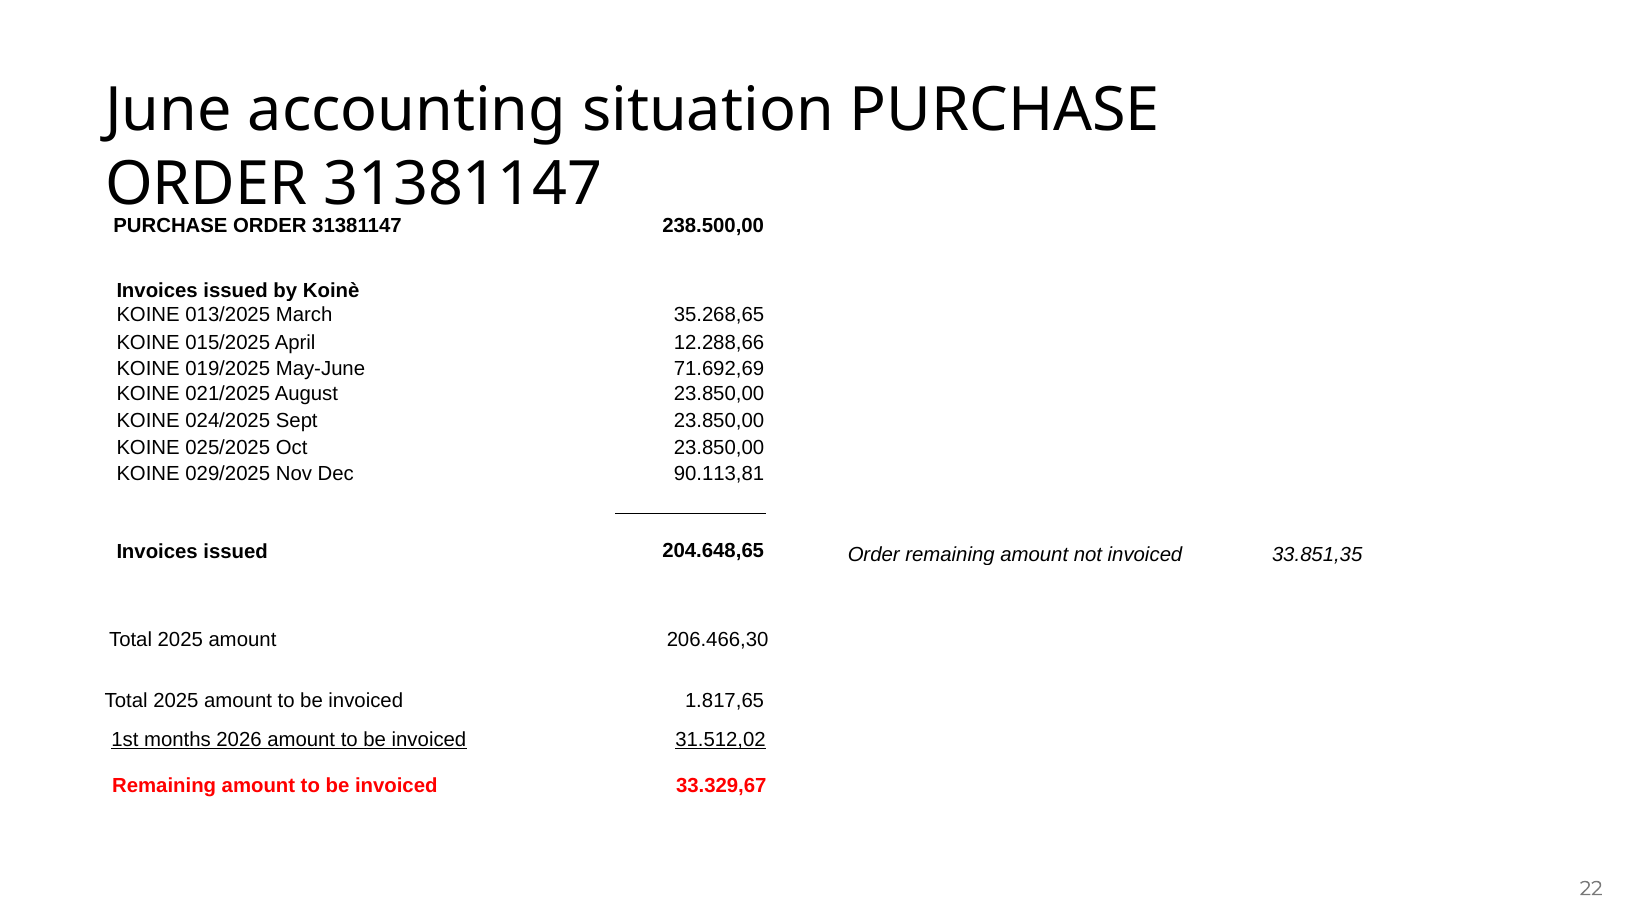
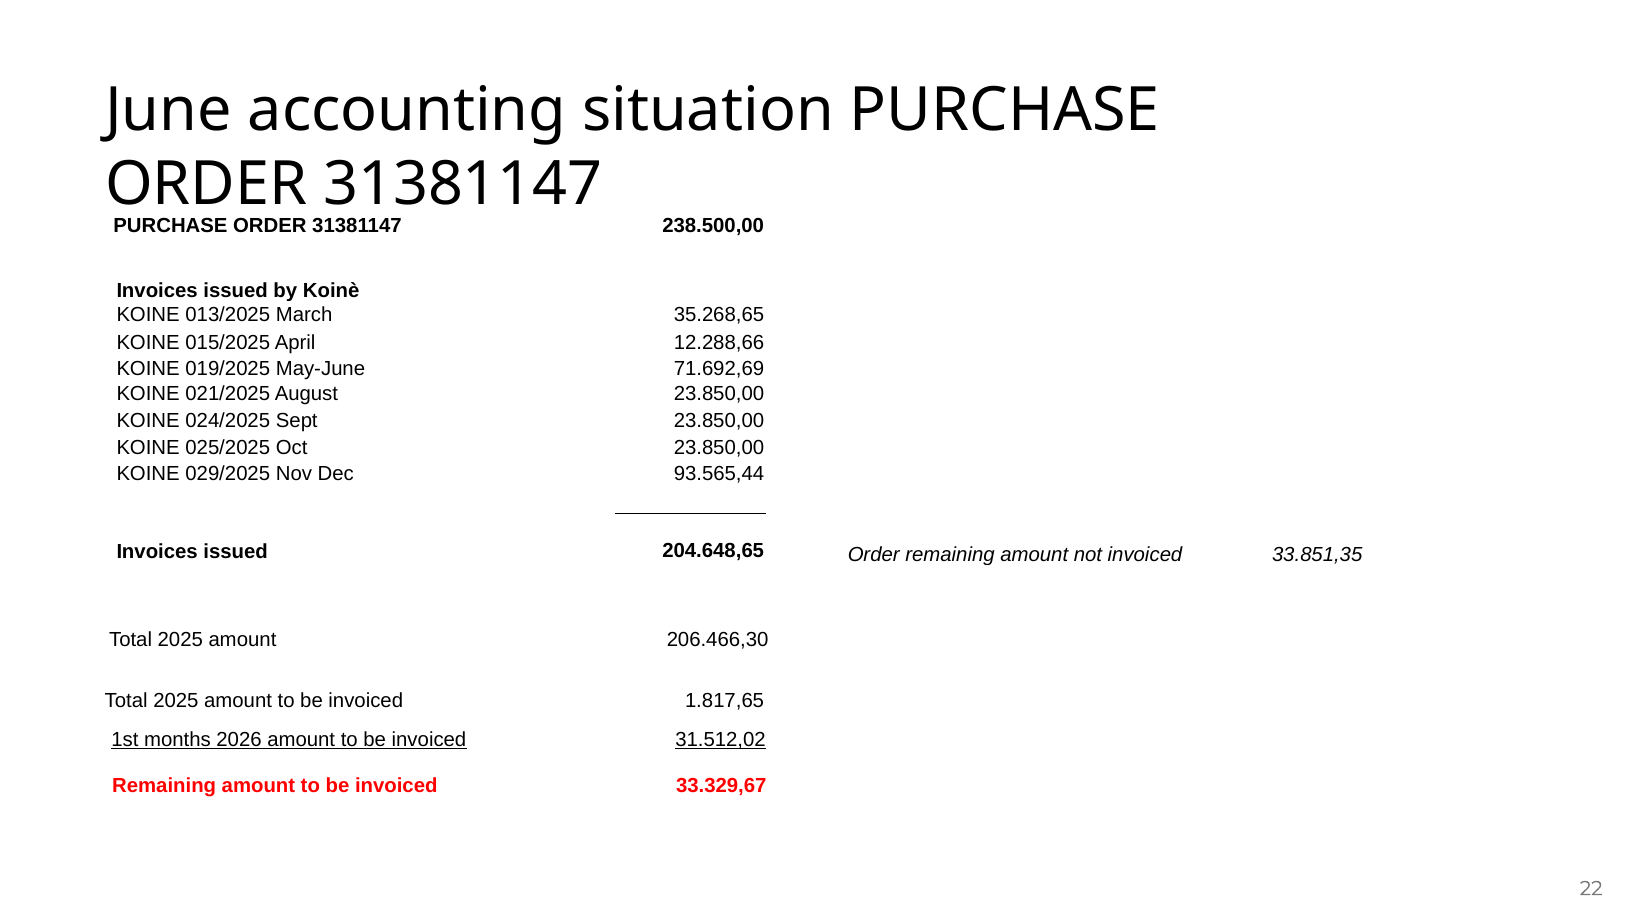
90.113,81: 90.113,81 -> 93.565,44
